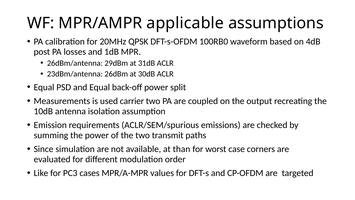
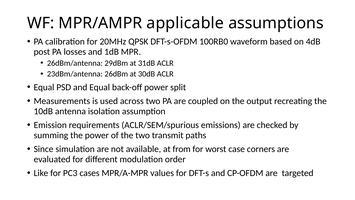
carrier: carrier -> across
than: than -> from
